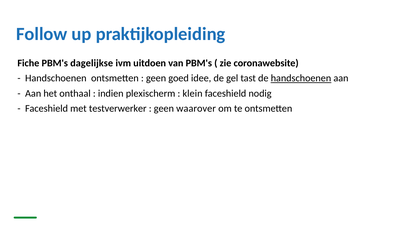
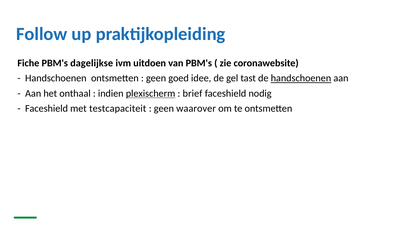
plexischerm underline: none -> present
klein: klein -> brief
testverwerker: testverwerker -> testcapaciteit
